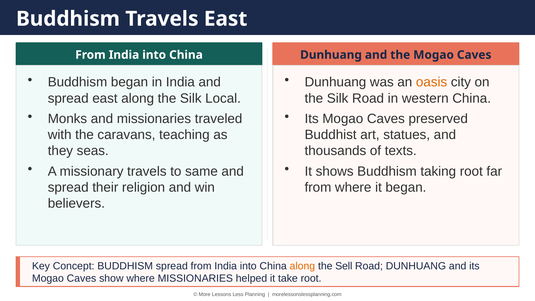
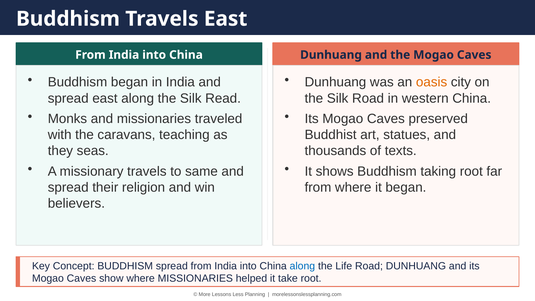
Local: Local -> Read
along at (302, 266) colour: orange -> blue
Sell: Sell -> Life
